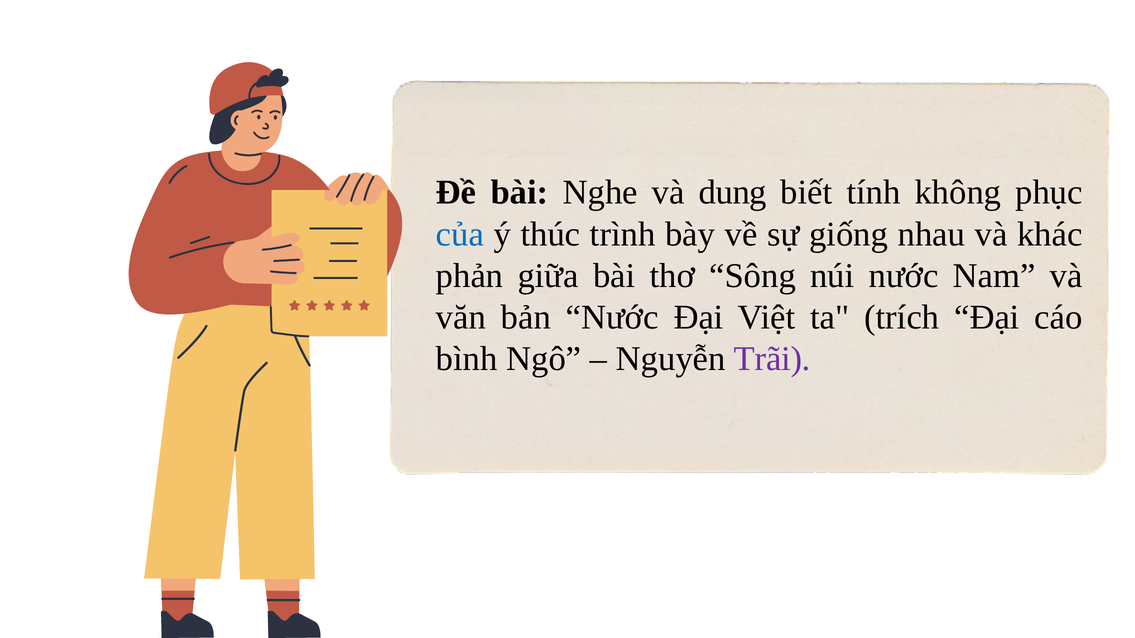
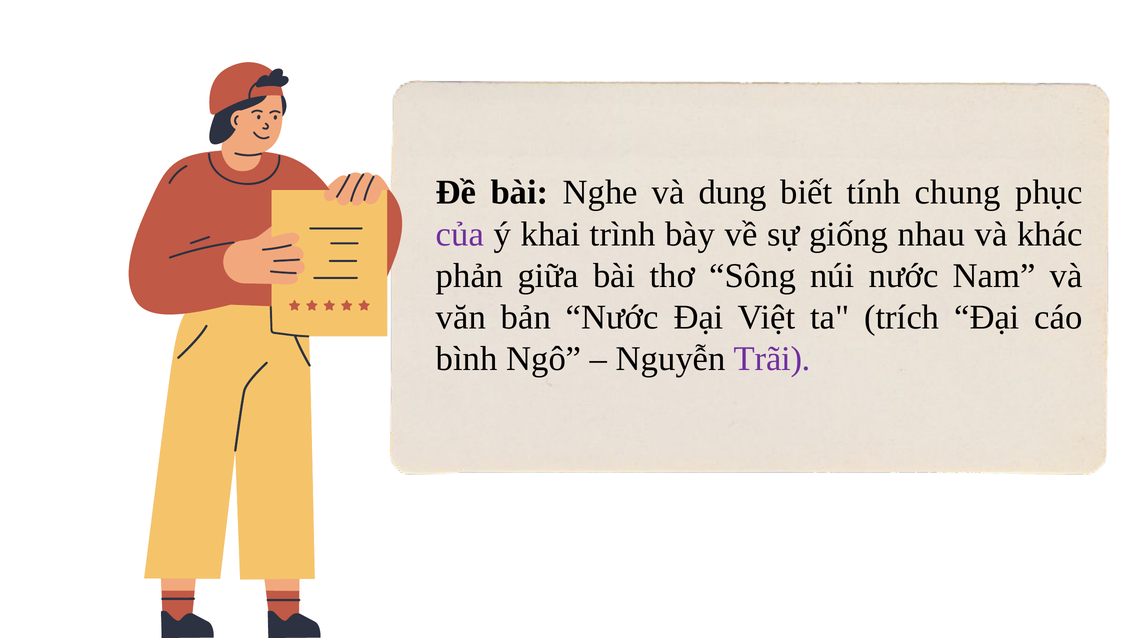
không: không -> chung
của colour: blue -> purple
thúc: thúc -> khai
